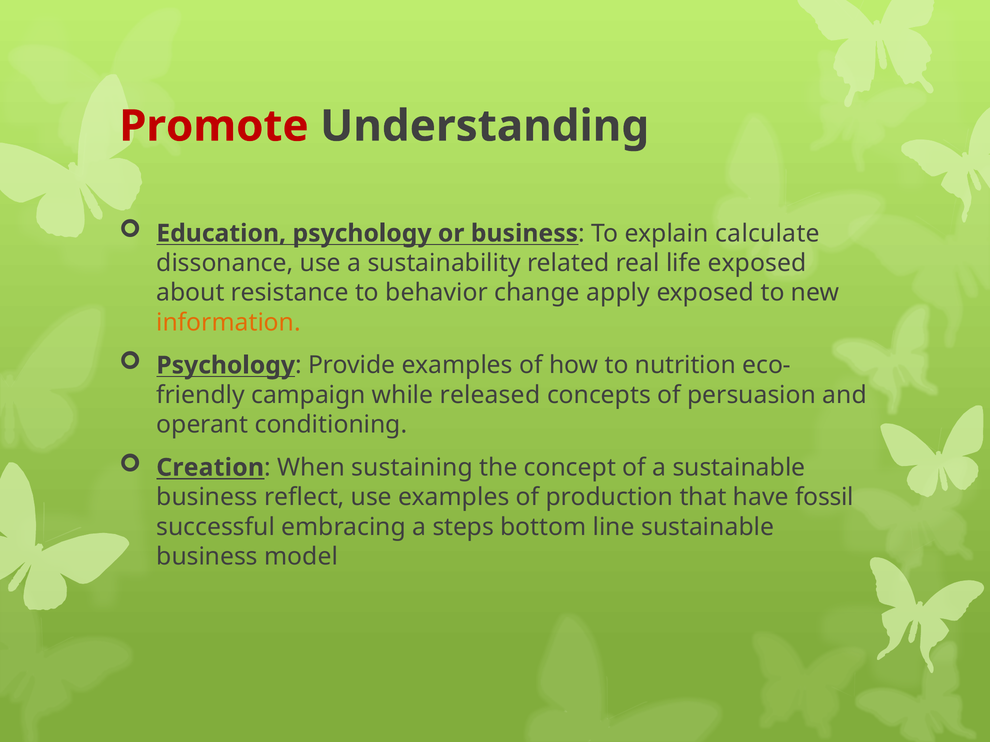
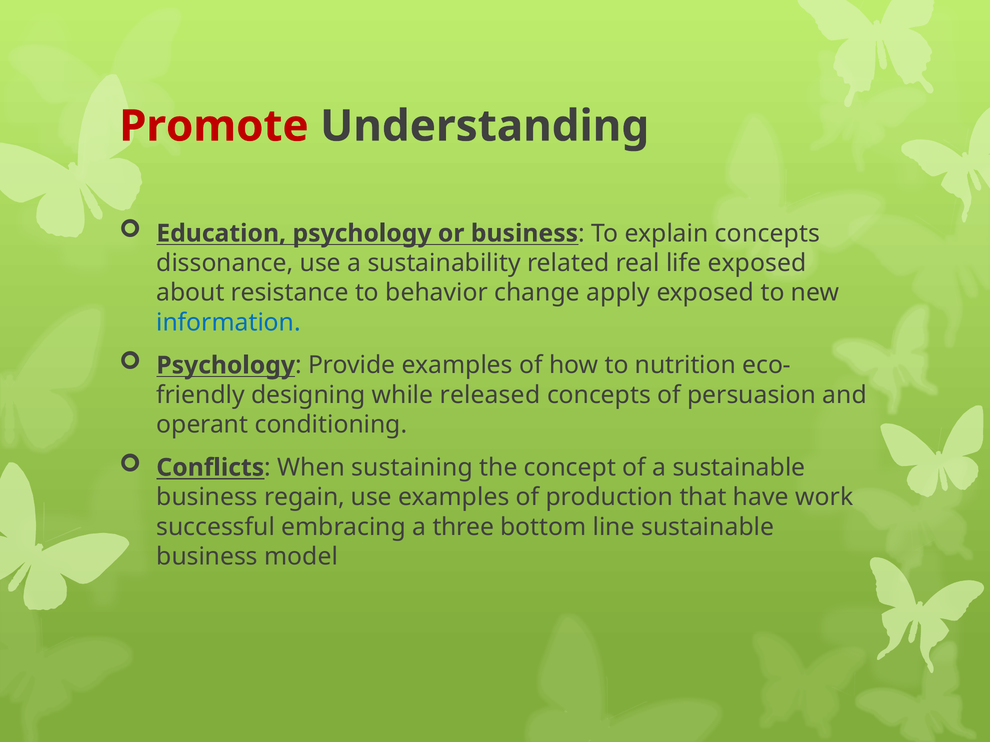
explain calculate: calculate -> concepts
information colour: orange -> blue
campaign: campaign -> designing
Creation: Creation -> Conflicts
reflect: reflect -> regain
fossil: fossil -> work
steps: steps -> three
